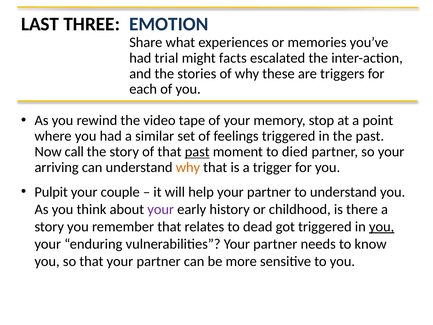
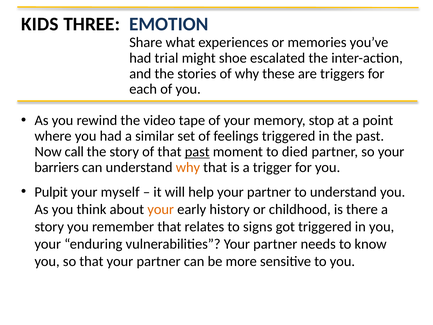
LAST: LAST -> KIDS
facts: facts -> shoe
arriving: arriving -> barriers
couple: couple -> myself
your at (161, 209) colour: purple -> orange
dead: dead -> signs
you at (382, 226) underline: present -> none
